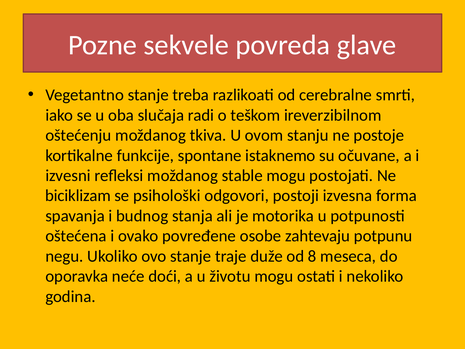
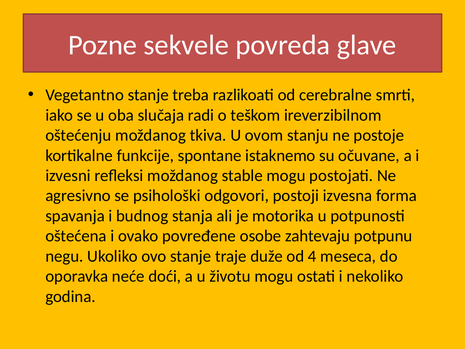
biciklizam: biciklizam -> agresivno
8: 8 -> 4
